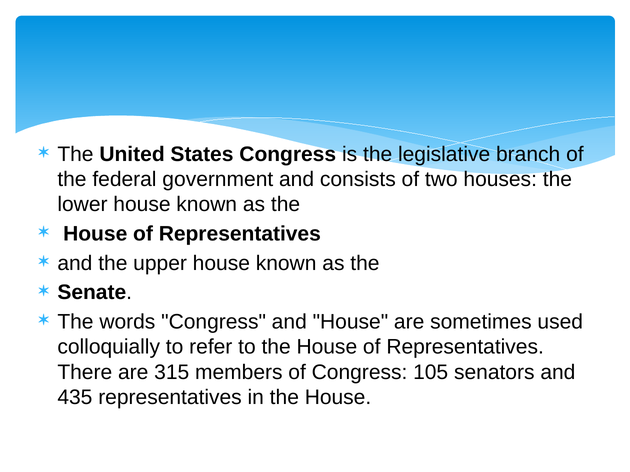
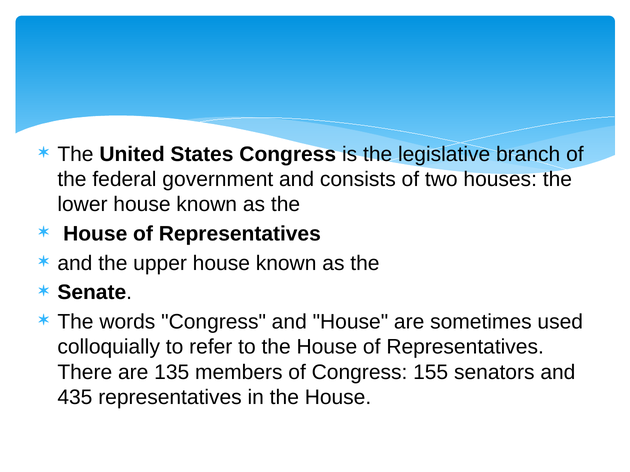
315: 315 -> 135
105: 105 -> 155
